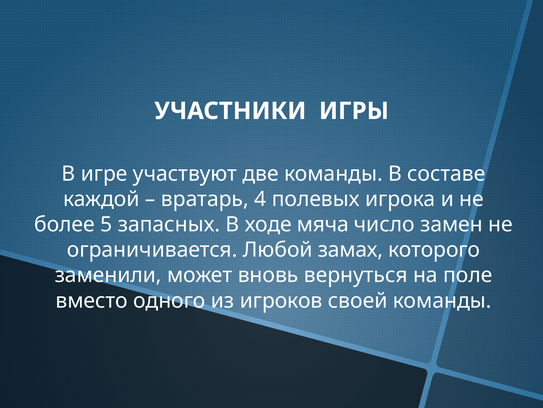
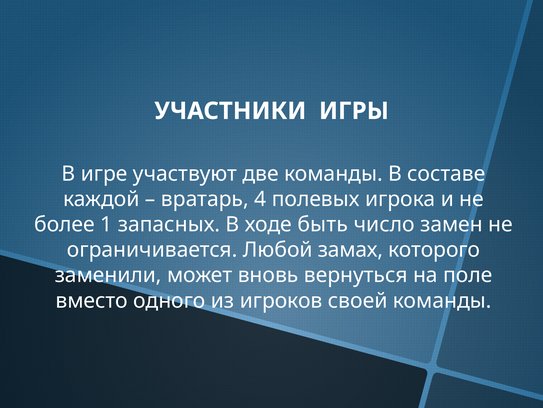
5: 5 -> 1
мяча: мяча -> быть
